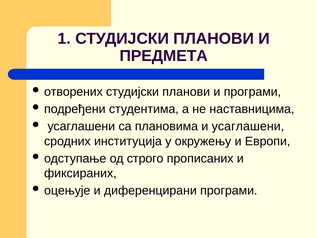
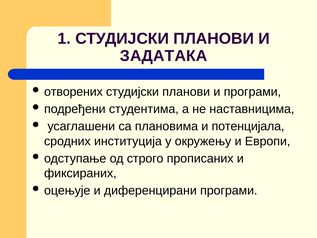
ПРЕДМЕТА: ПРЕДМЕТА -> ЗАДАТАКА
и усаглашени: усаглашени -> потенцијала
